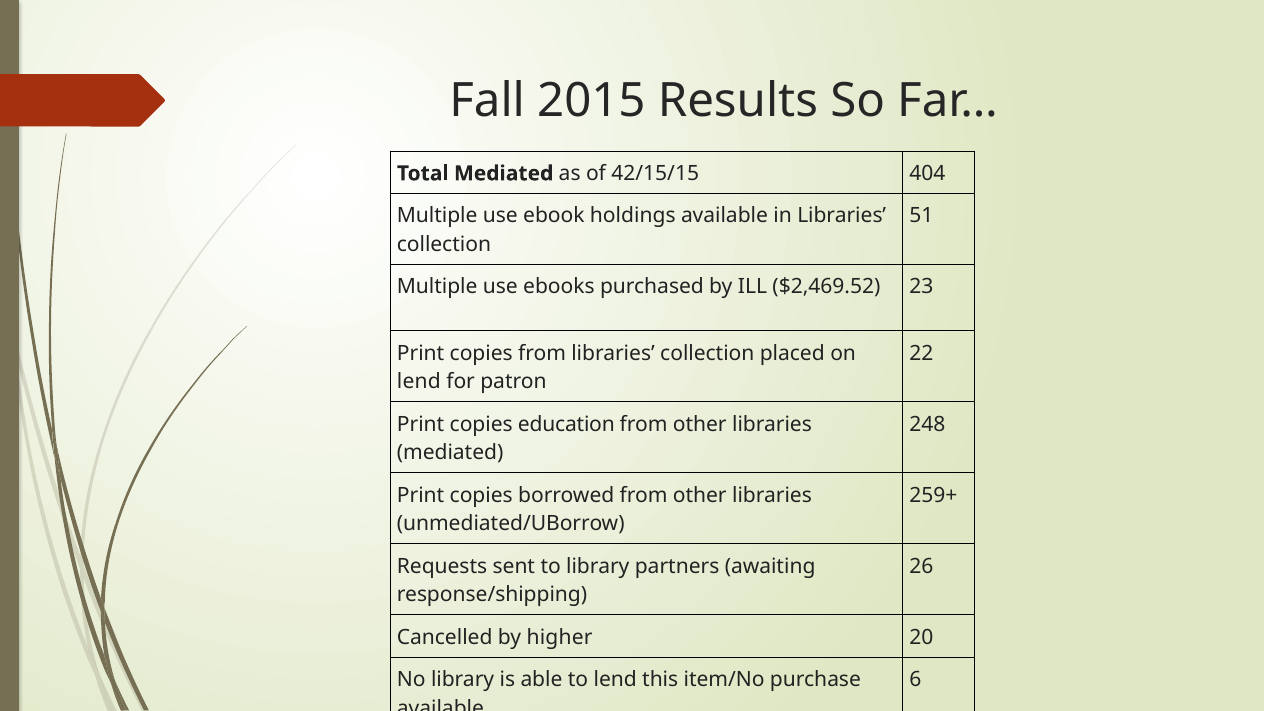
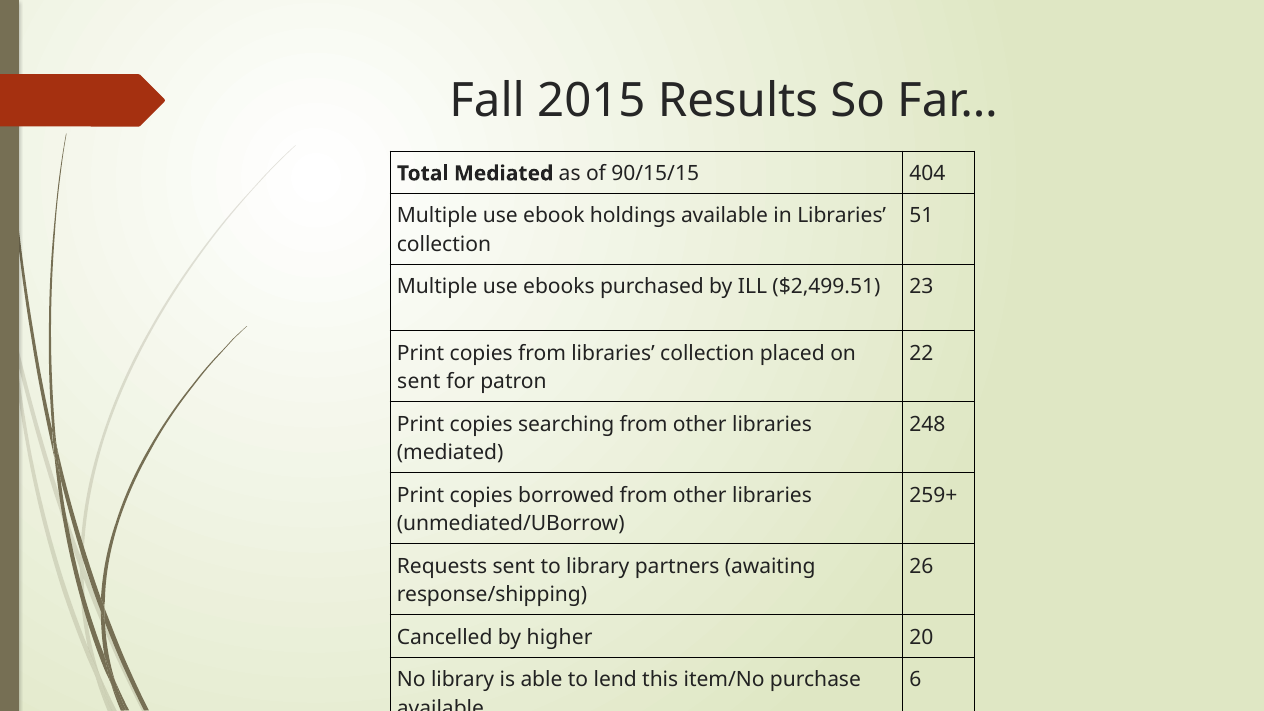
42/15/15: 42/15/15 -> 90/15/15
$2,469.52: $2,469.52 -> $2,499.51
lend at (419, 382): lend -> sent
education: education -> searching
